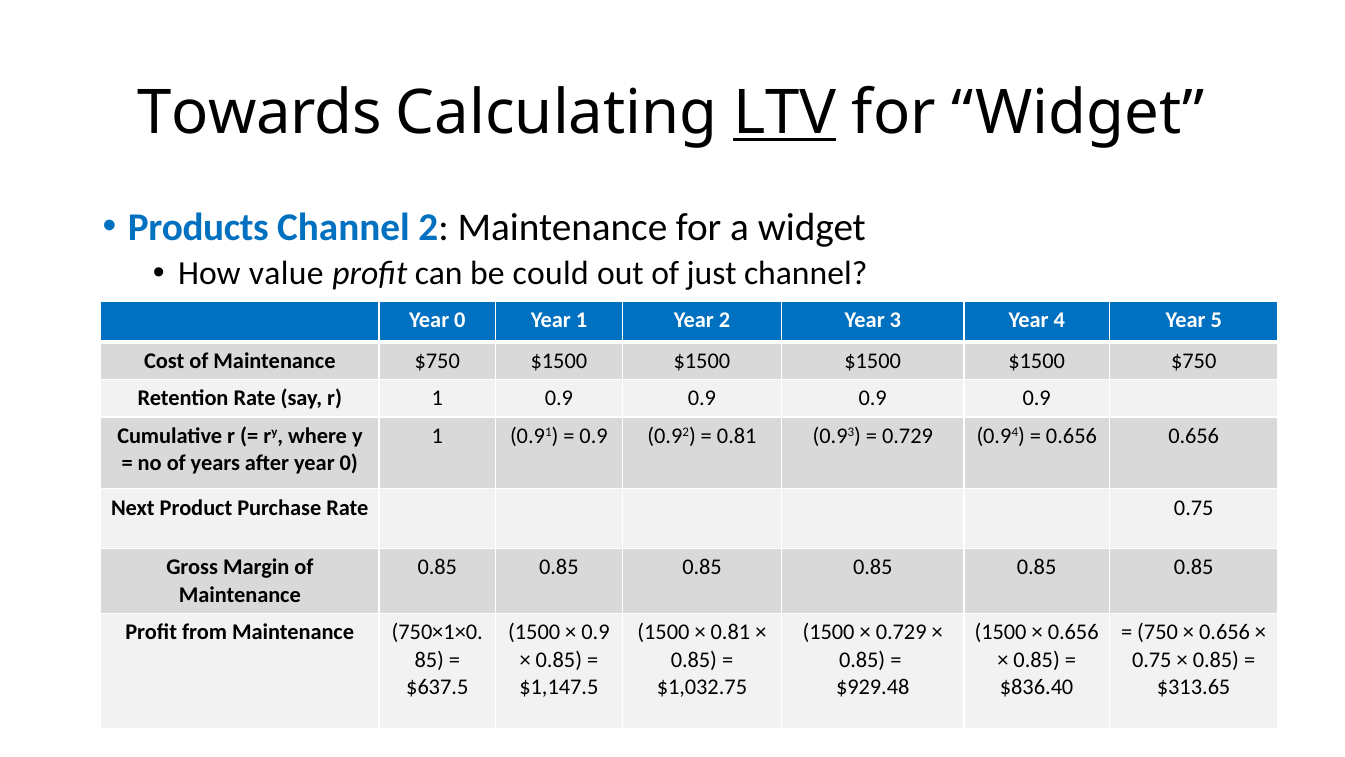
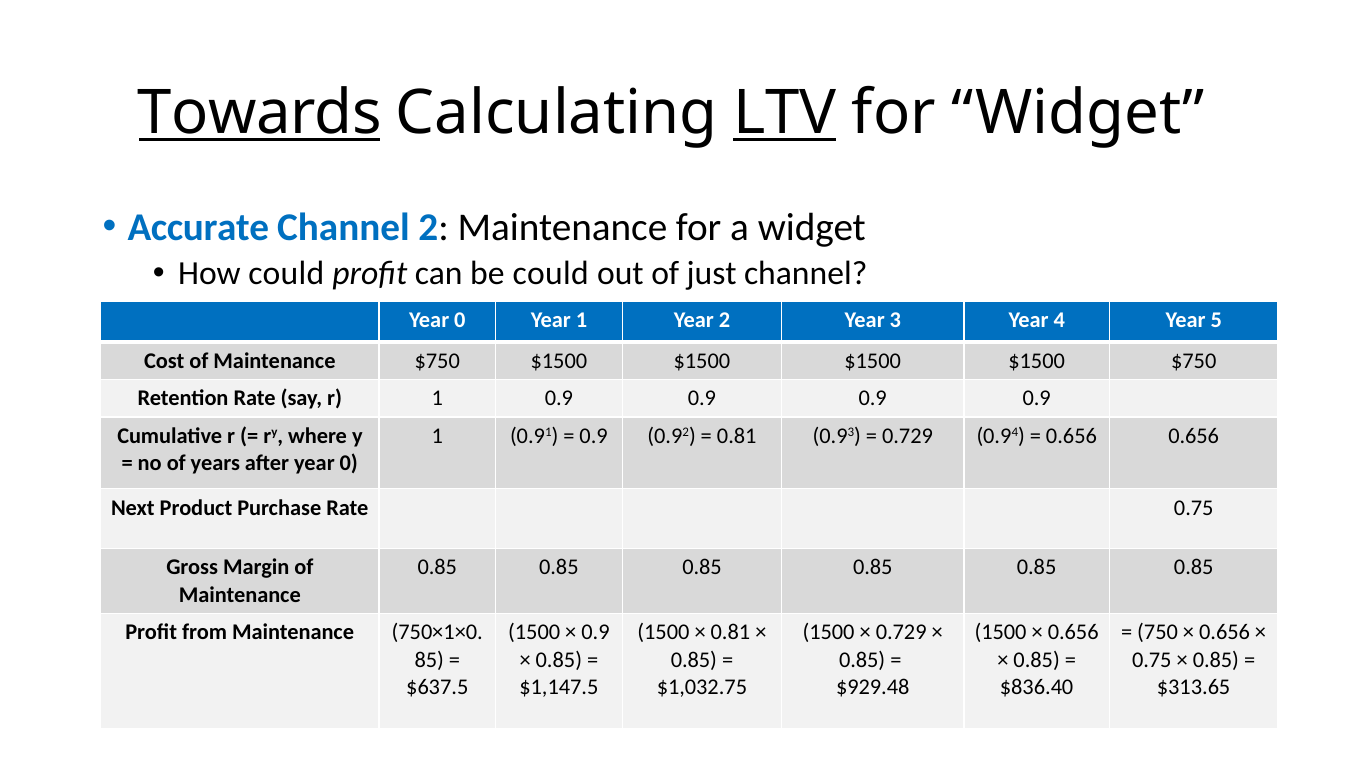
Towards underline: none -> present
Products: Products -> Accurate
How value: value -> could
